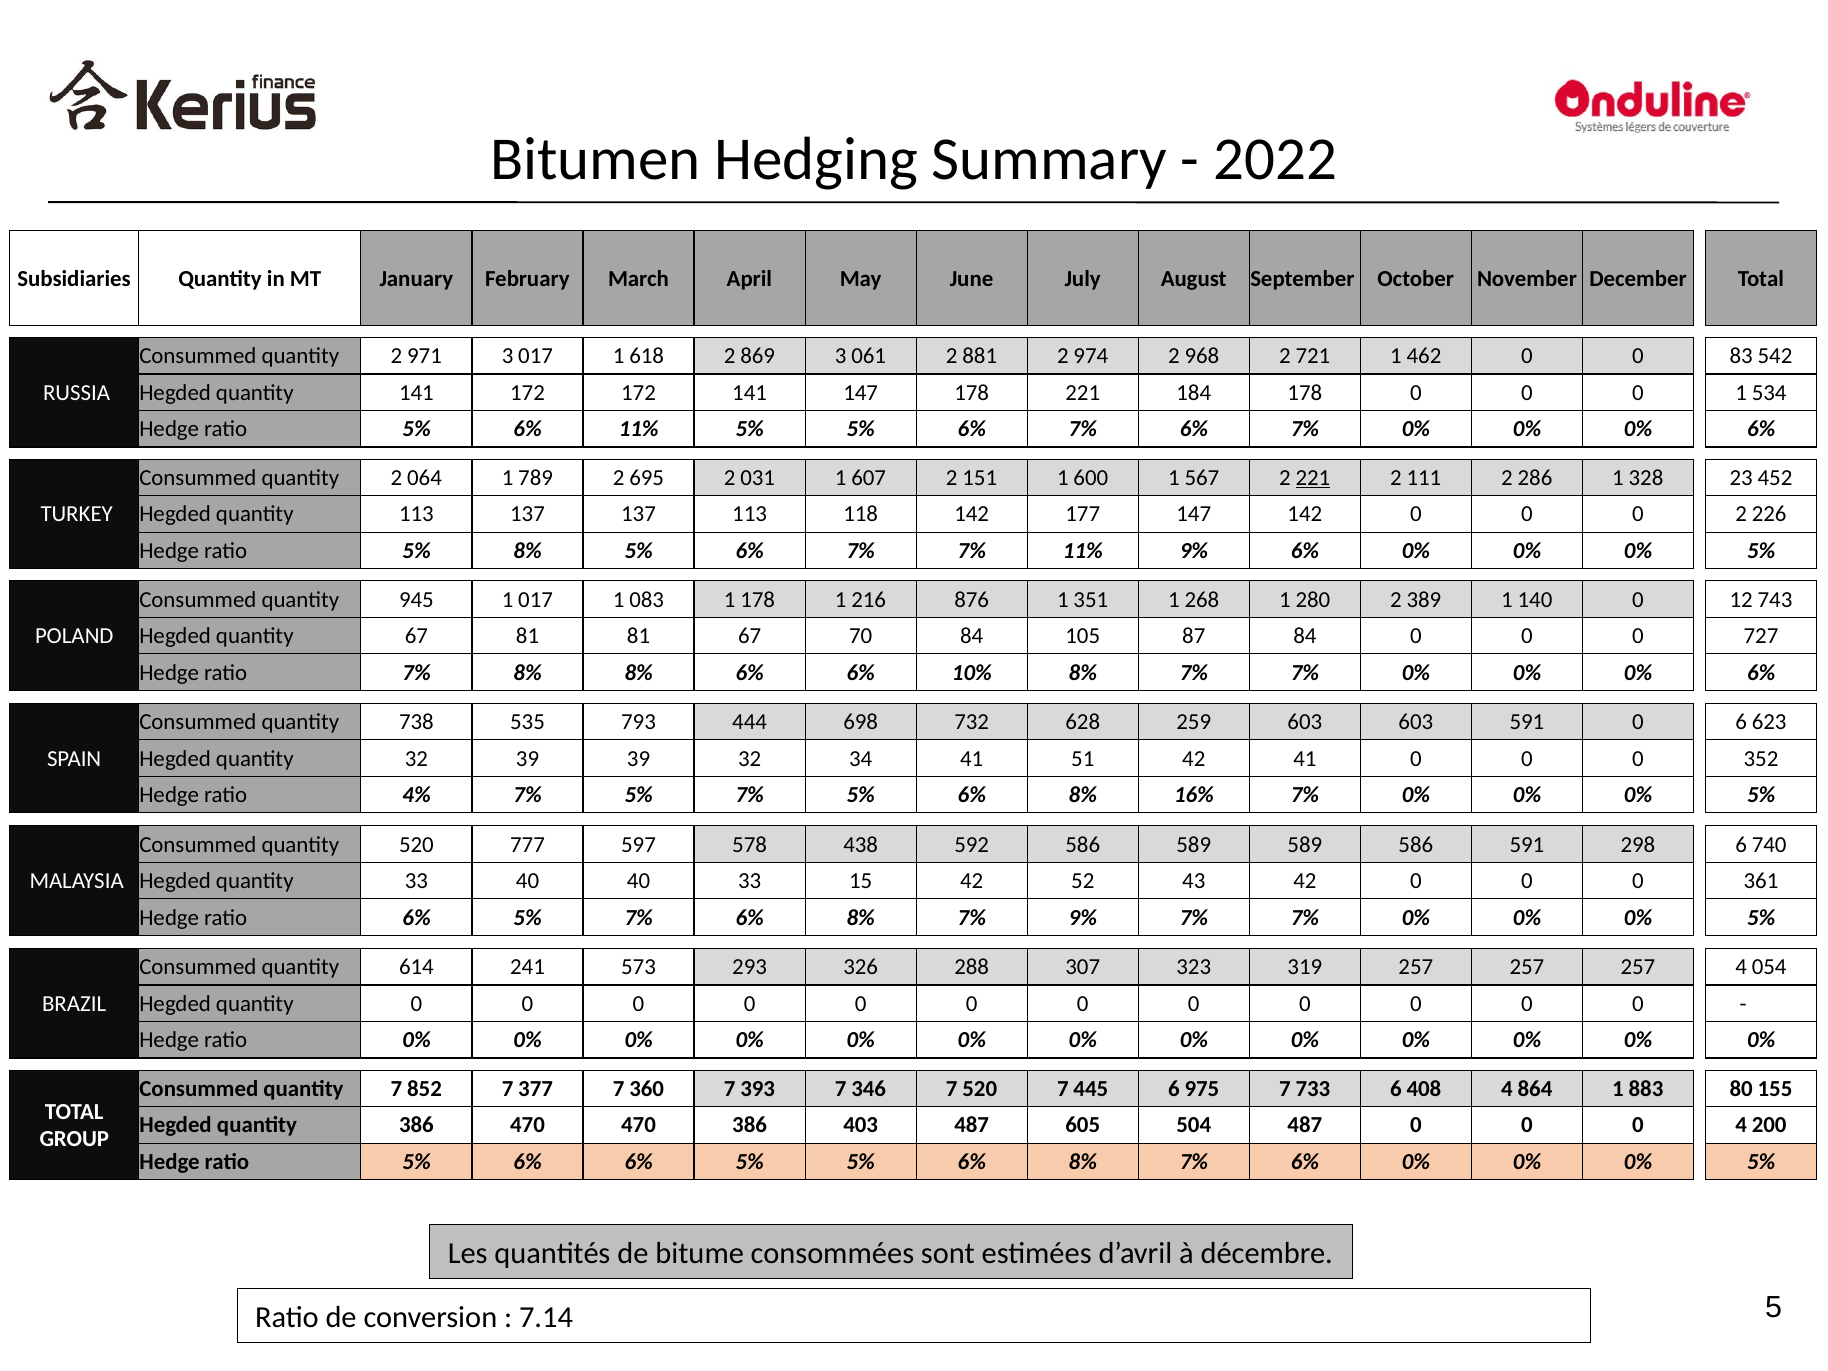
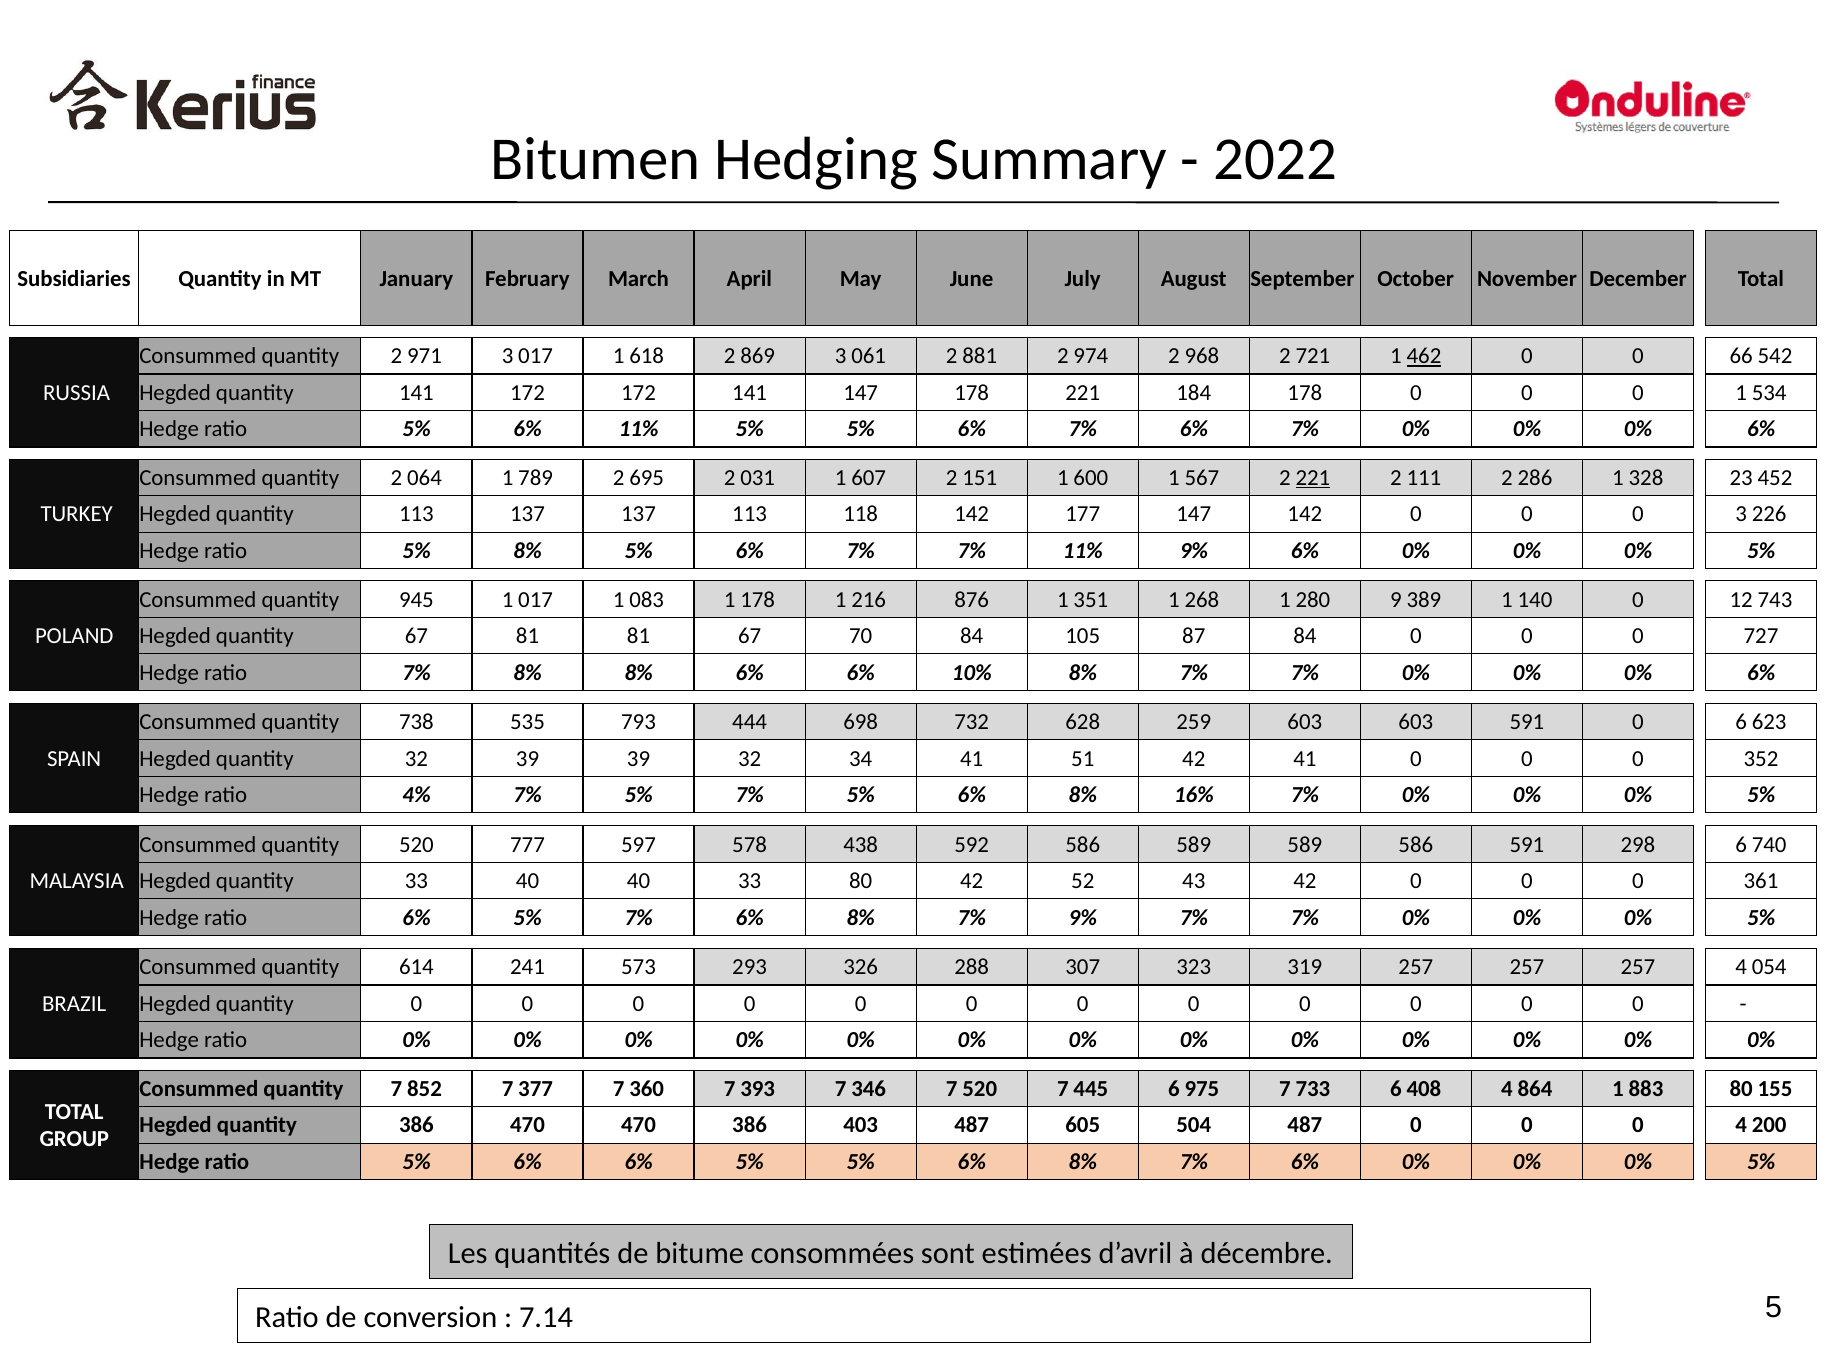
462 underline: none -> present
83: 83 -> 66
0 2: 2 -> 3
280 2: 2 -> 9
33 15: 15 -> 80
